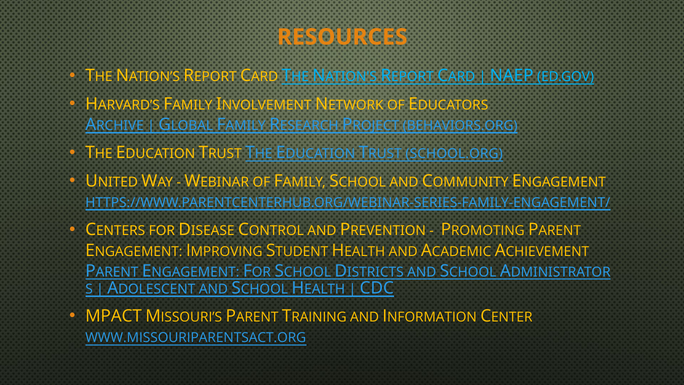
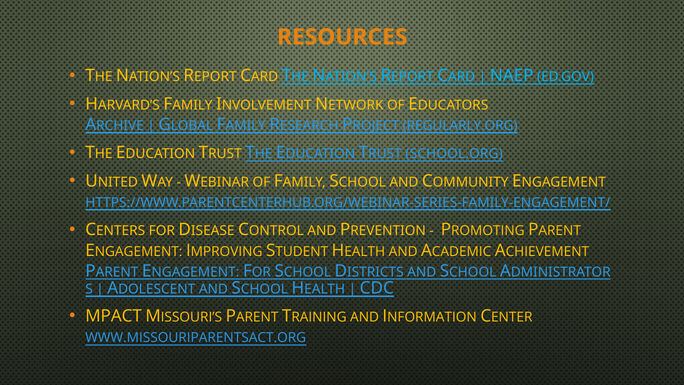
BEHAVIORS.ORG: BEHAVIORS.ORG -> REGULARLY.ORG
